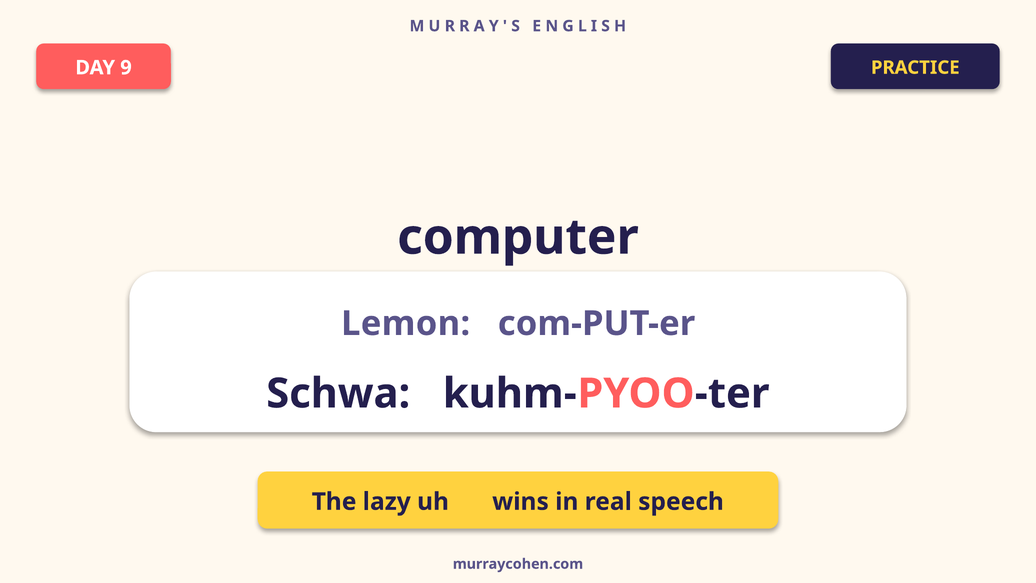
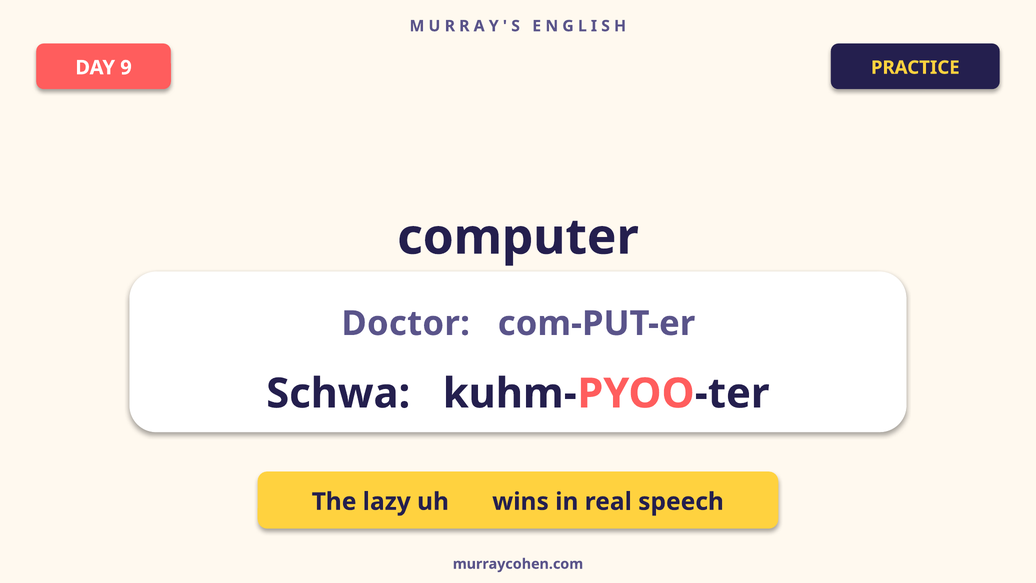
Lemon: Lemon -> Doctor
